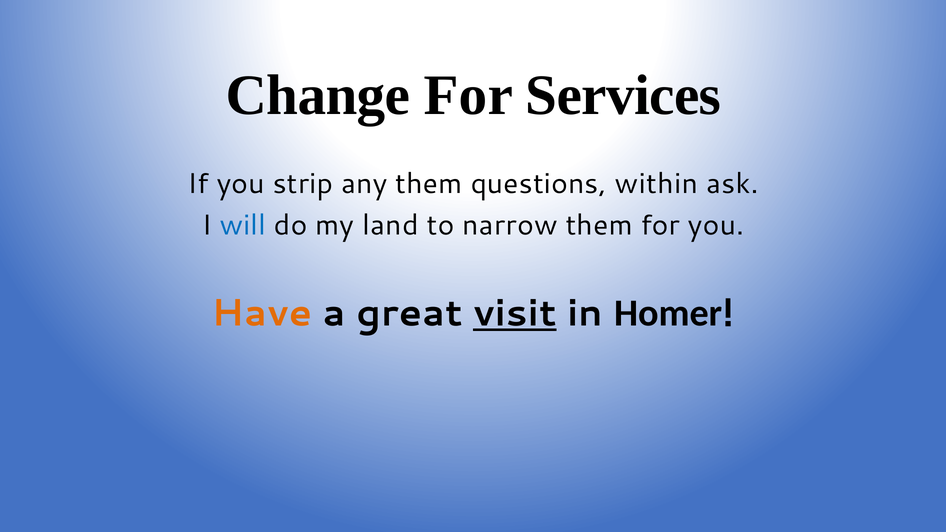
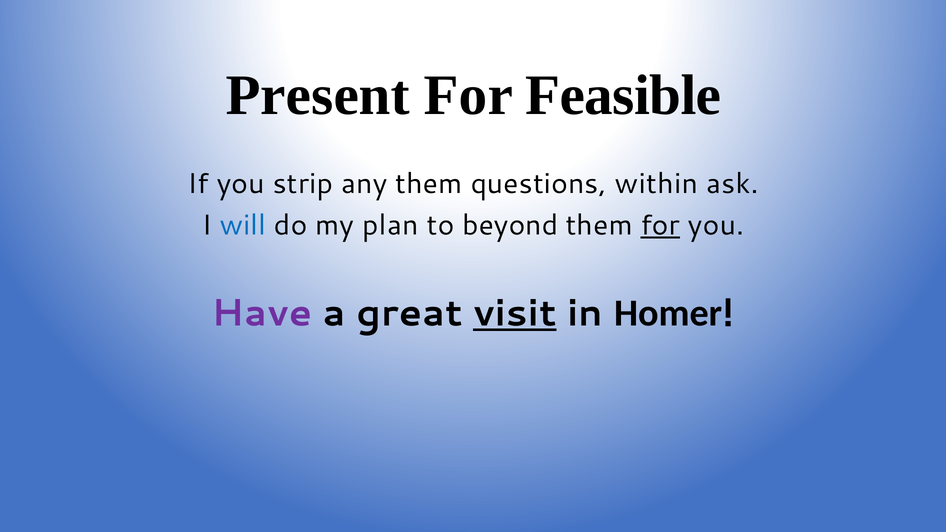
Change: Change -> Present
Services: Services -> Feasible
land: land -> plan
narrow: narrow -> beyond
for at (660, 225) underline: none -> present
Have colour: orange -> purple
